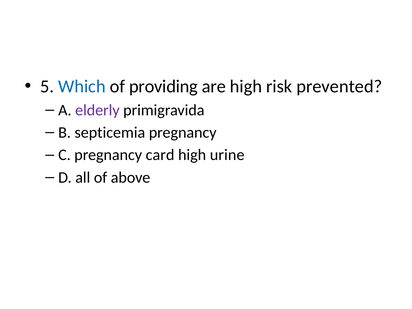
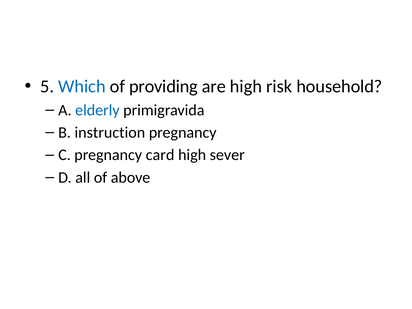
prevented: prevented -> household
elderly colour: purple -> blue
septicemia: septicemia -> instruction
urine: urine -> sever
